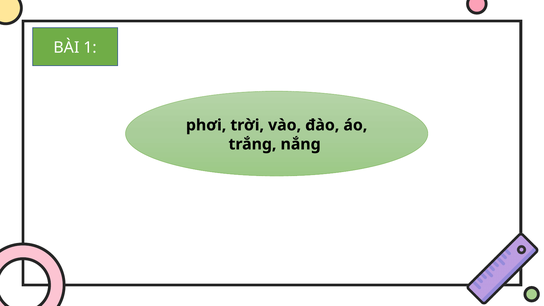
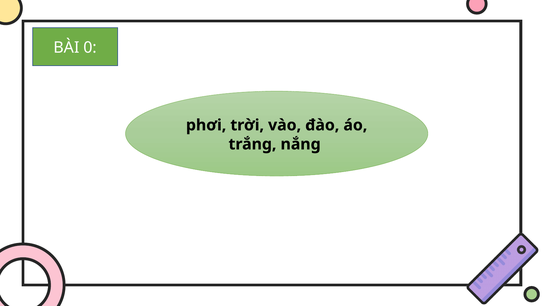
1: 1 -> 0
